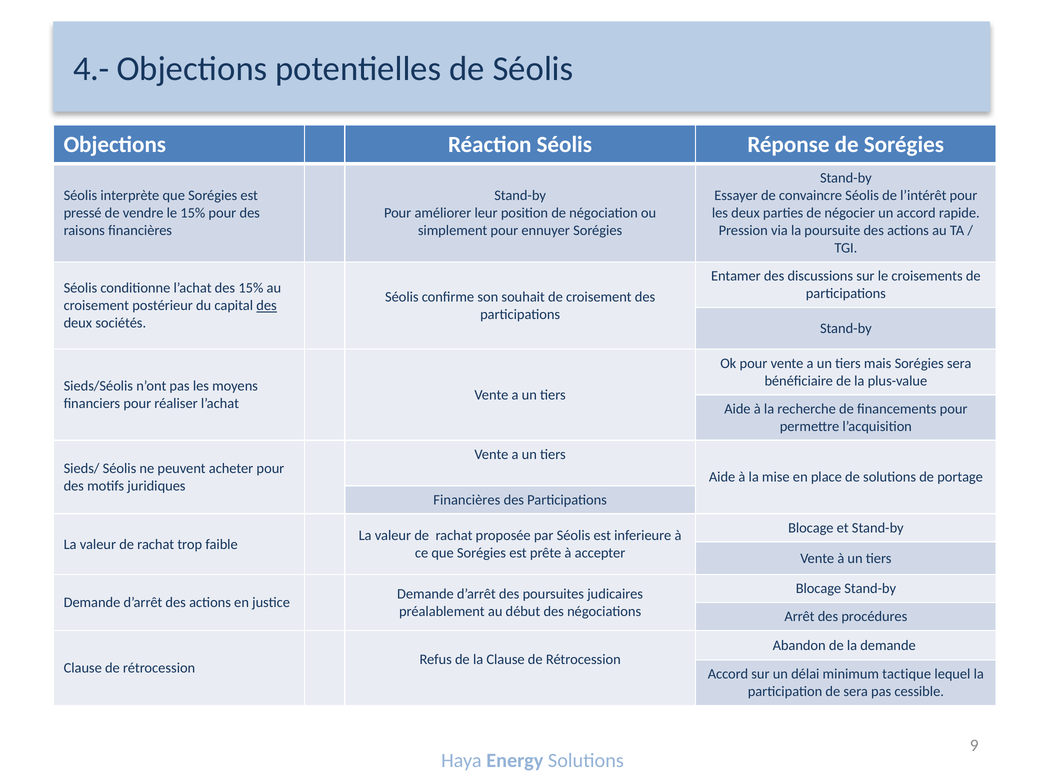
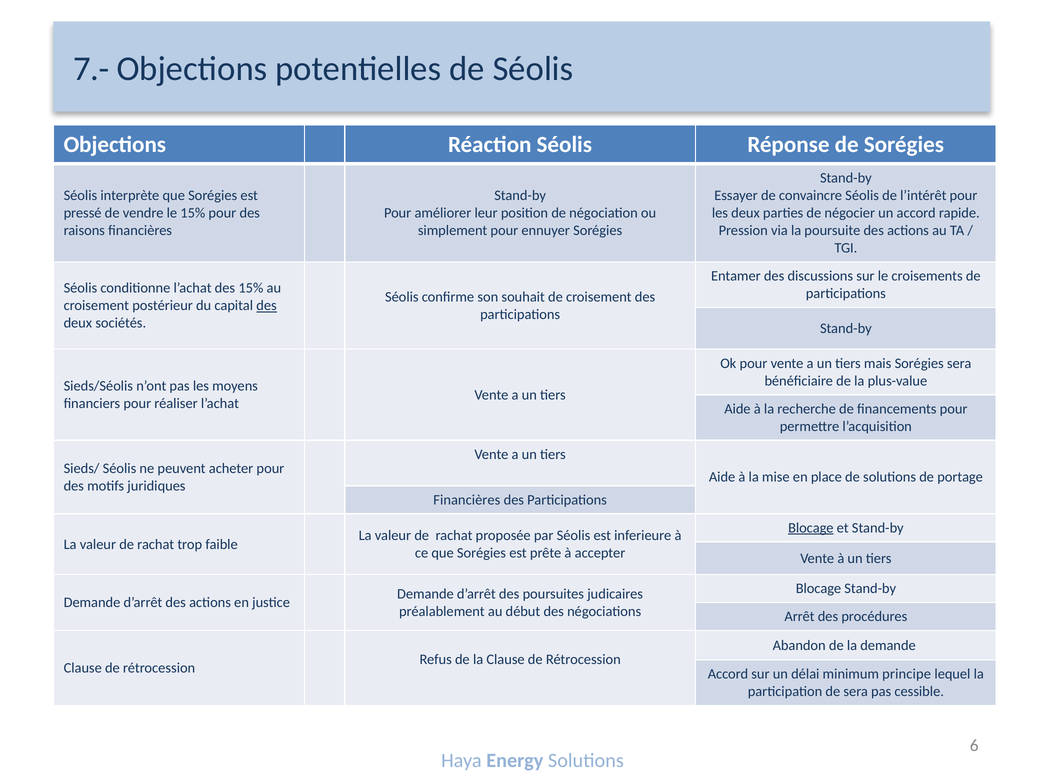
4.-: 4.- -> 7.-
Blocage at (811, 528) underline: none -> present
tactique: tactique -> principe
9: 9 -> 6
